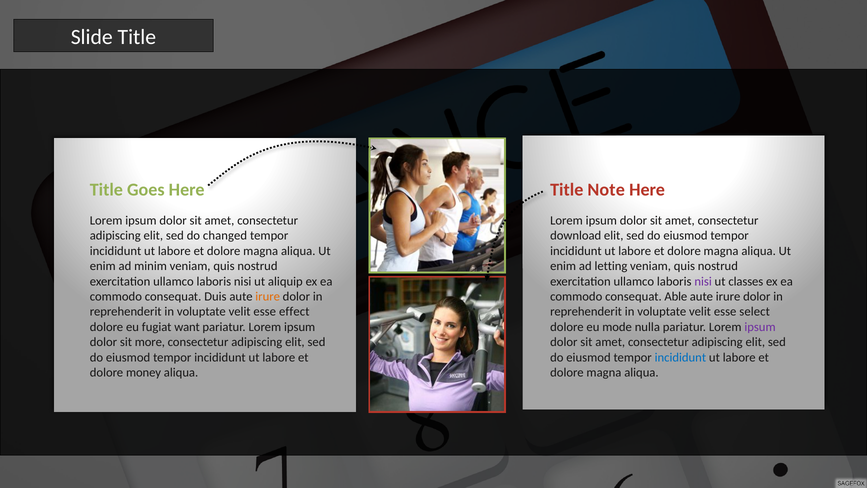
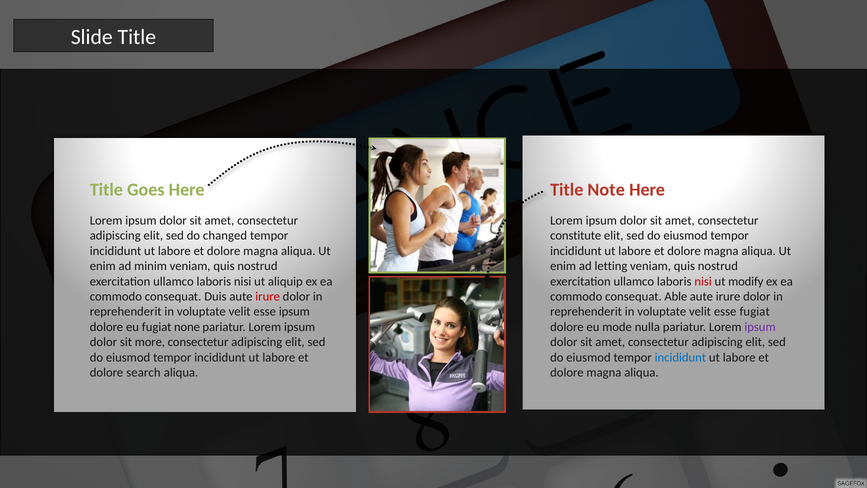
download: download -> constitute
nisi at (703, 281) colour: purple -> red
classes: classes -> modify
irure at (268, 296) colour: orange -> red
esse effect: effect -> ipsum
esse select: select -> fugiat
want: want -> none
money: money -> search
